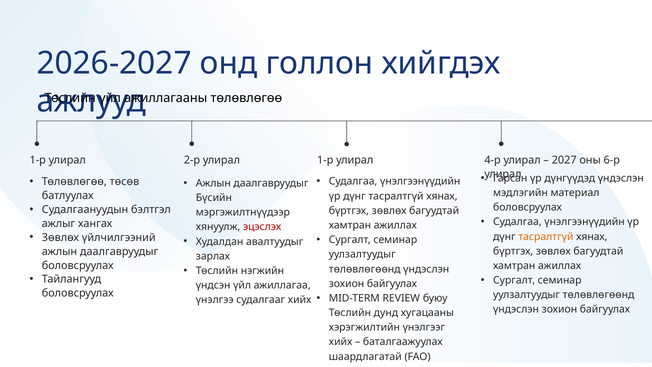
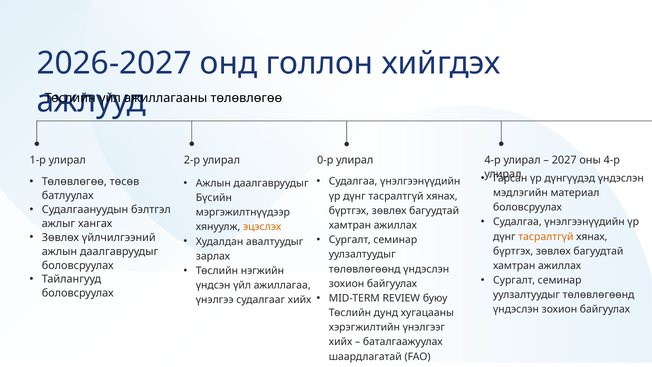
оны 6-р: 6-р -> 4-р
1-р at (325, 160): 1-р -> 0-р
эцэслэх colour: red -> orange
